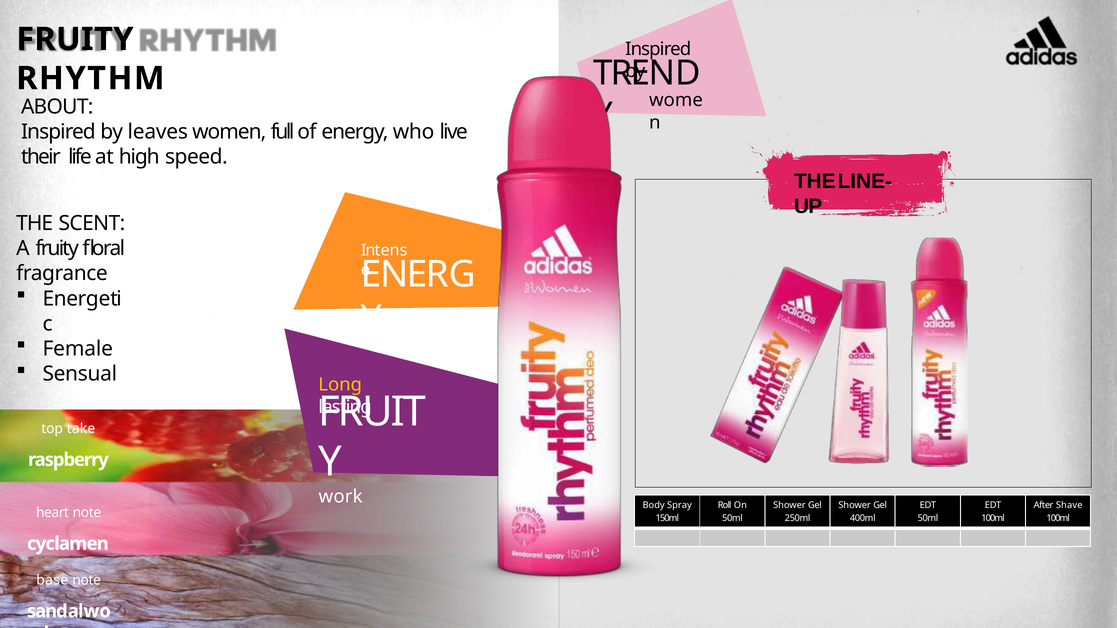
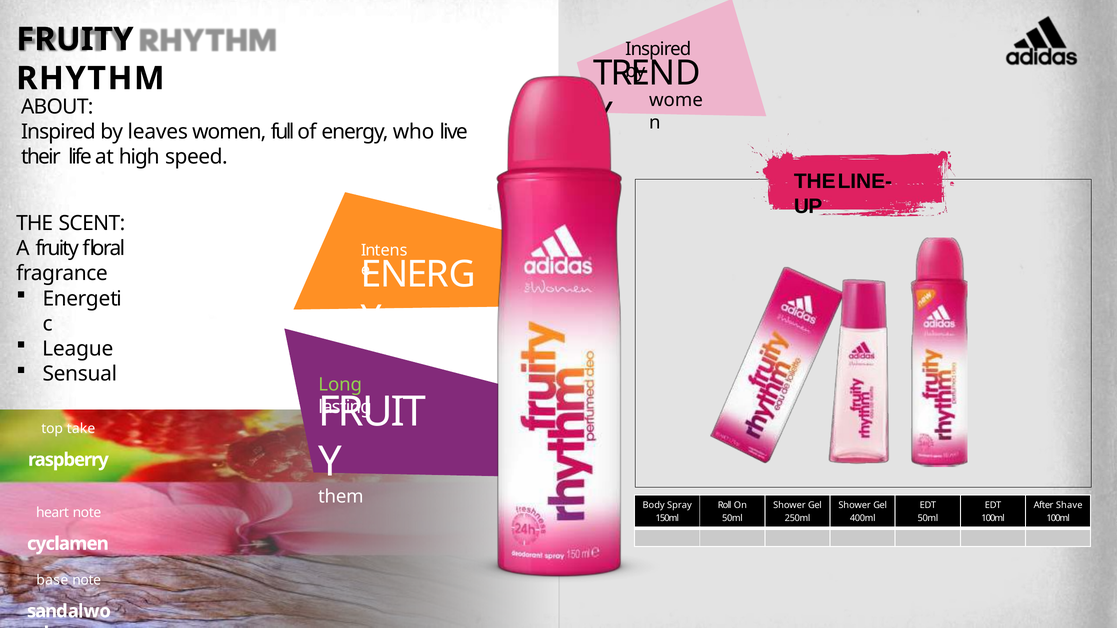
Female: Female -> League
Long colour: yellow -> light green
work: work -> them
